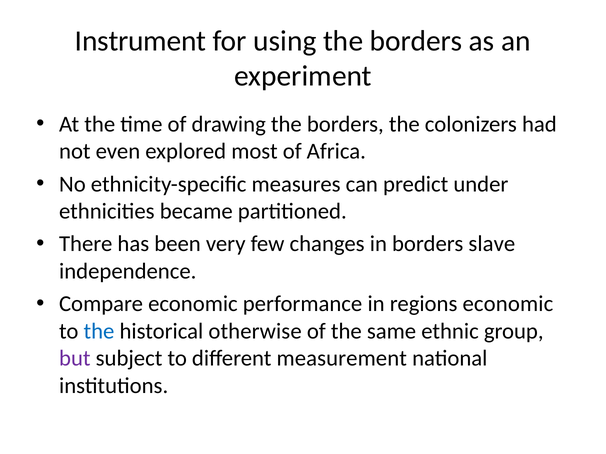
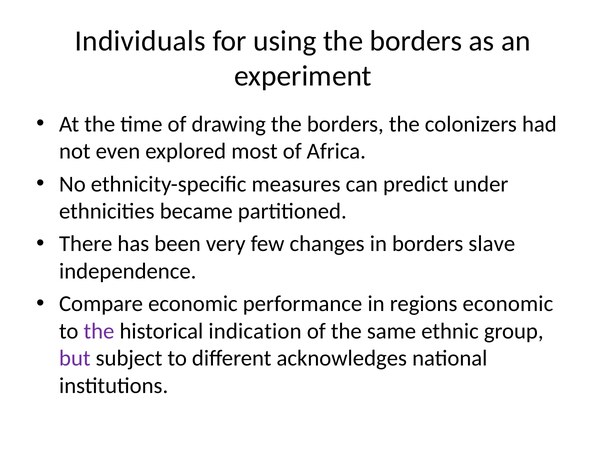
Instrument: Instrument -> Individuals
the at (99, 332) colour: blue -> purple
otherwise: otherwise -> indication
measurement: measurement -> acknowledges
